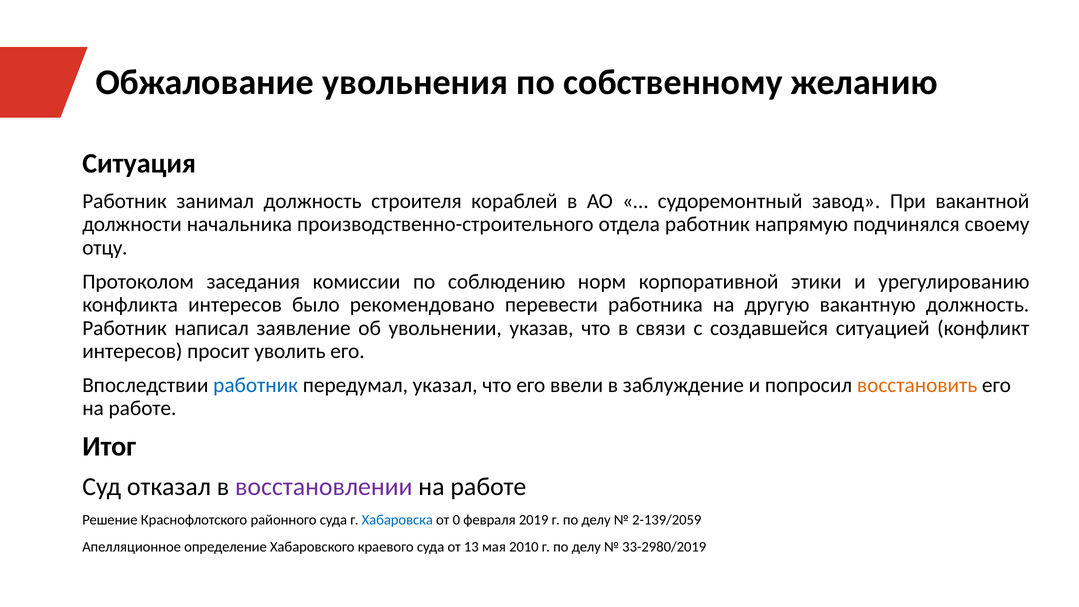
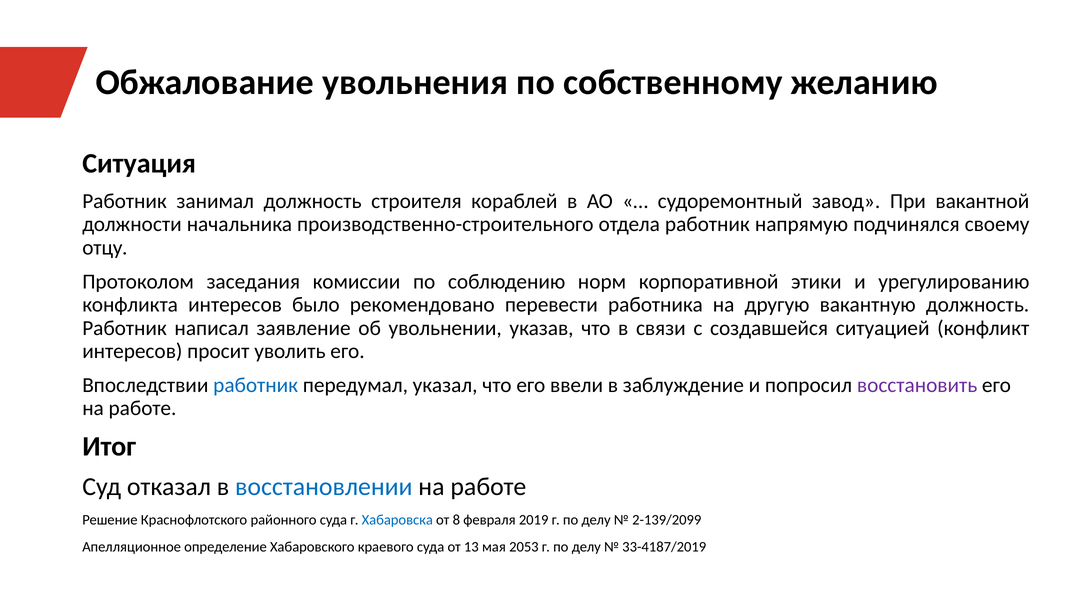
восстановить colour: orange -> purple
восстановлении colour: purple -> blue
0: 0 -> 8
2-139/2059: 2-139/2059 -> 2-139/2099
2010: 2010 -> 2053
33-2980/2019: 33-2980/2019 -> 33-4187/2019
